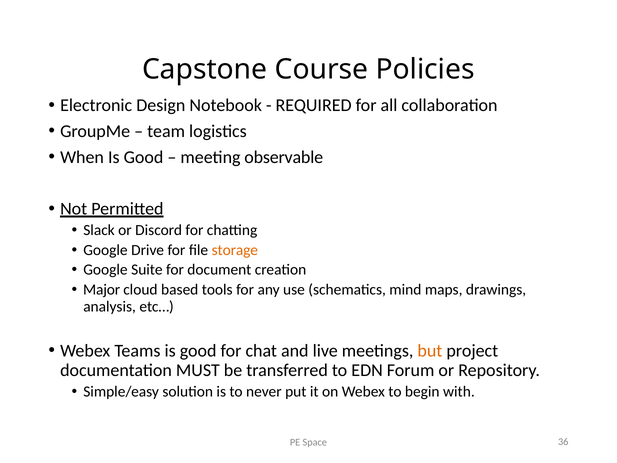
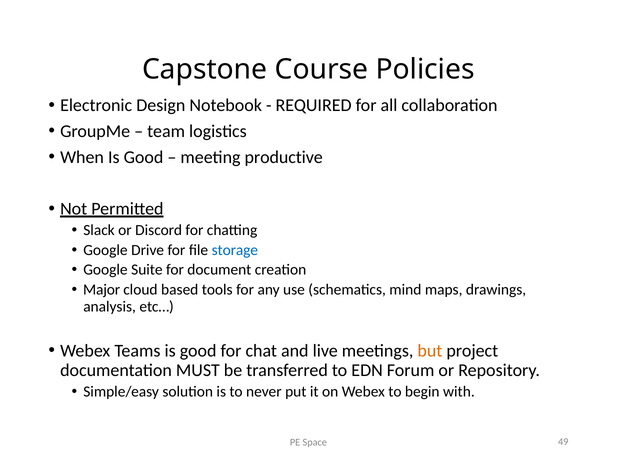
observable: observable -> productive
storage colour: orange -> blue
36: 36 -> 49
